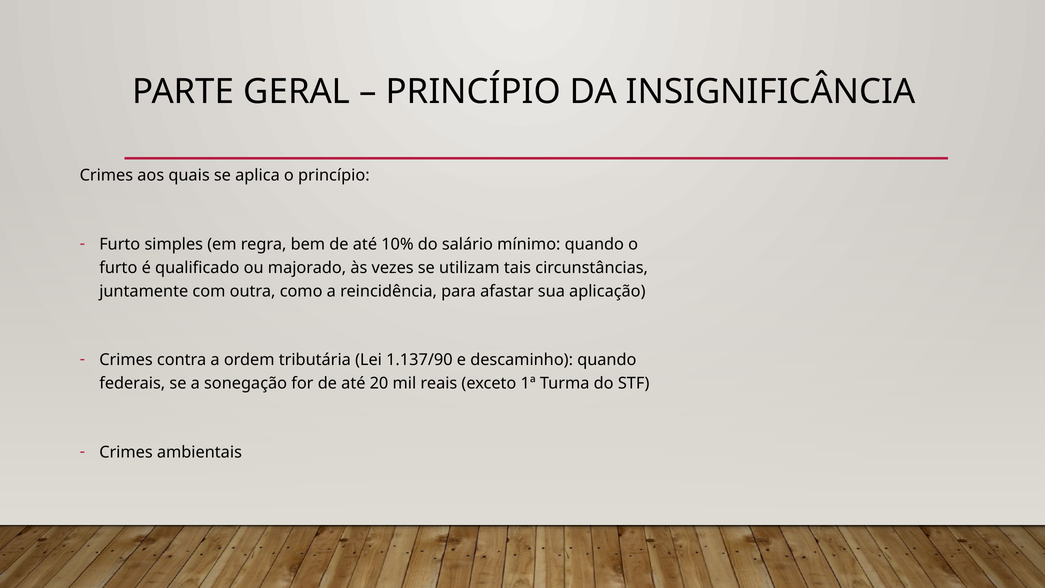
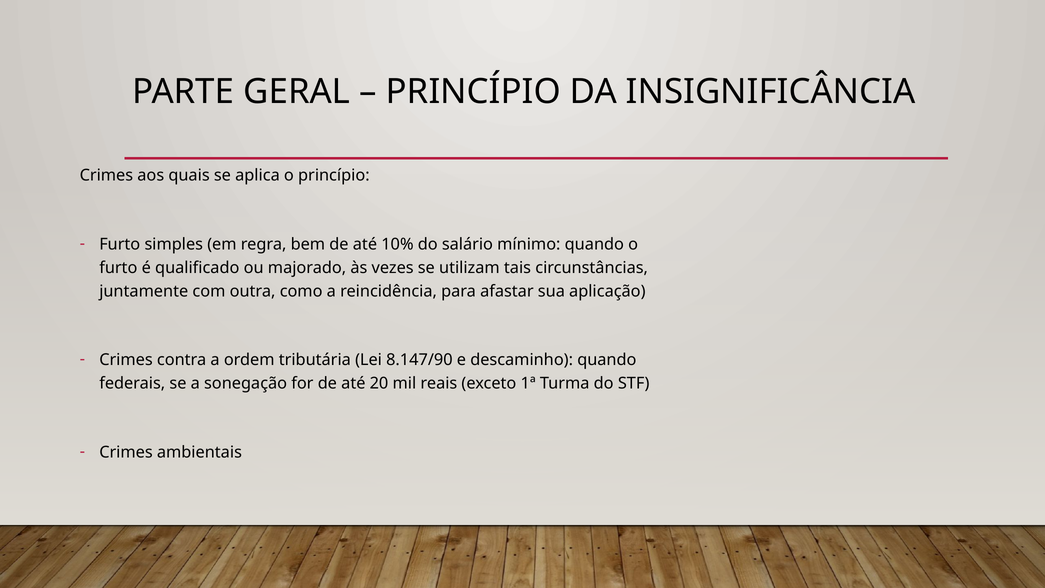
1.137/90: 1.137/90 -> 8.147/90
